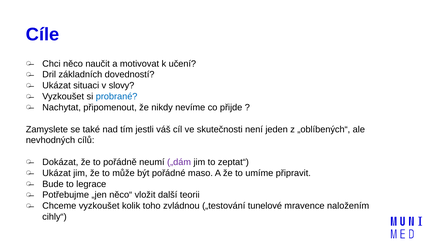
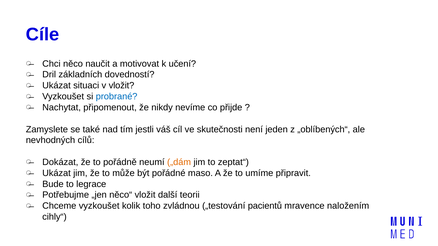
v slovy: slovy -> vložit
„dám colour: purple -> orange
tunelové: tunelové -> pacientů
